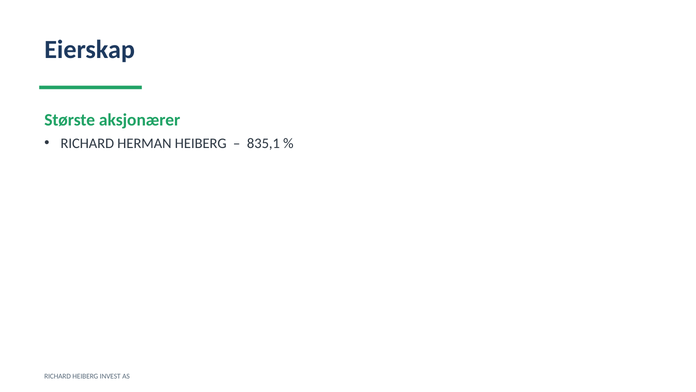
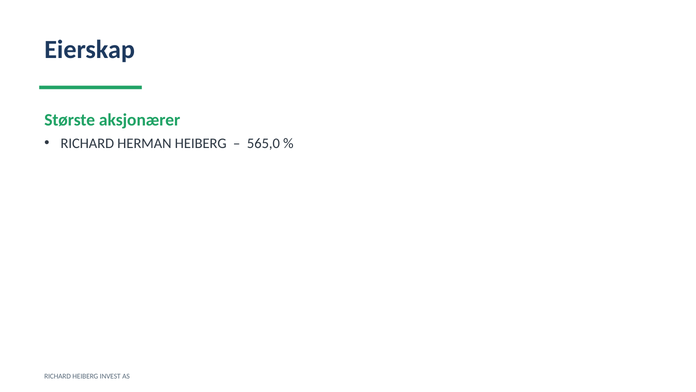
835,1: 835,1 -> 565,0
